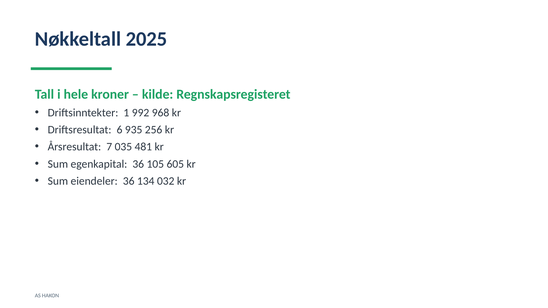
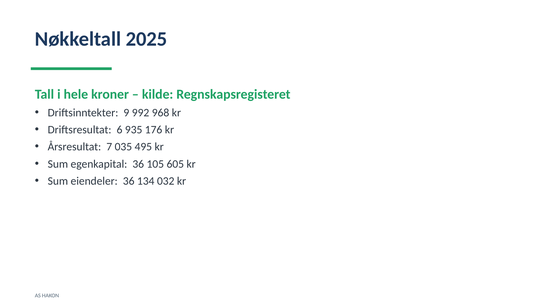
1: 1 -> 9
256: 256 -> 176
481: 481 -> 495
